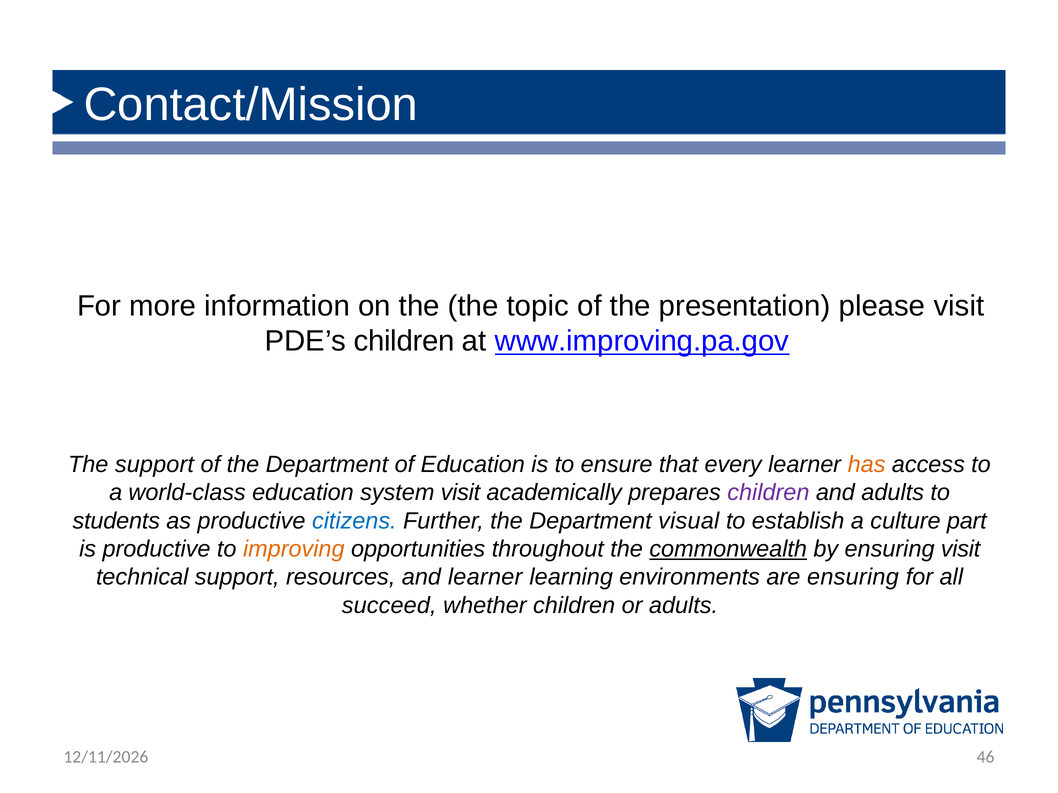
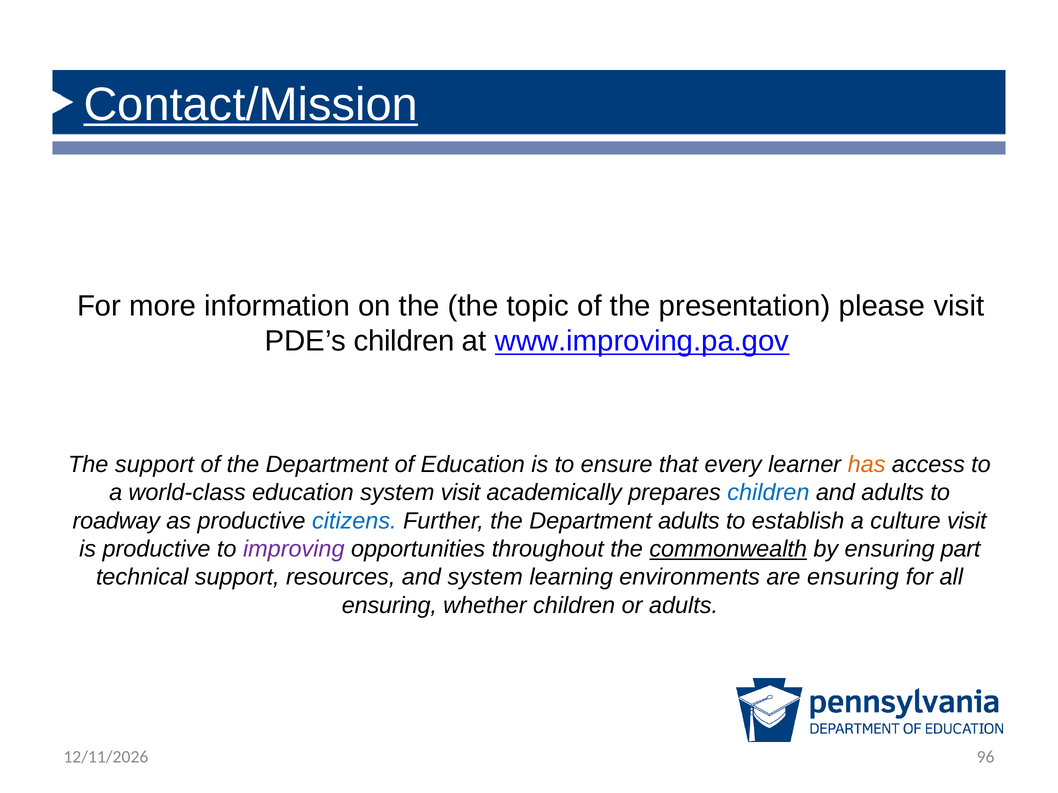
Contact/Mission underline: none -> present
children at (768, 493) colour: purple -> blue
students: students -> roadway
Department visual: visual -> adults
culture part: part -> visit
improving colour: orange -> purple
ensuring visit: visit -> part
and learner: learner -> system
succeed at (389, 606): succeed -> ensuring
46: 46 -> 96
